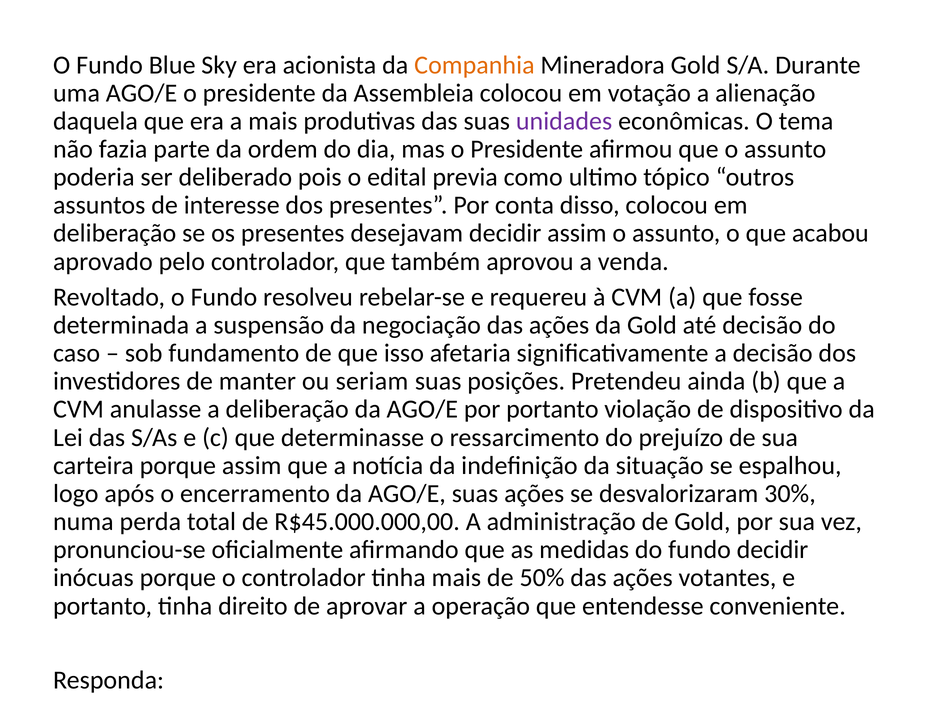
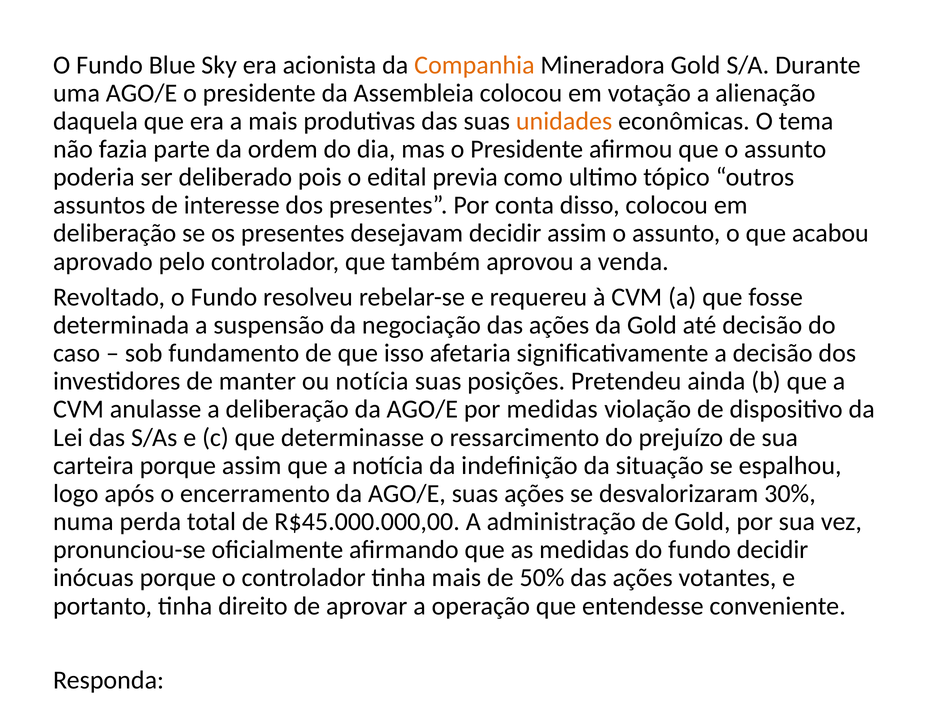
unidades colour: purple -> orange
ou seriam: seriam -> notícia
por portanto: portanto -> medidas
